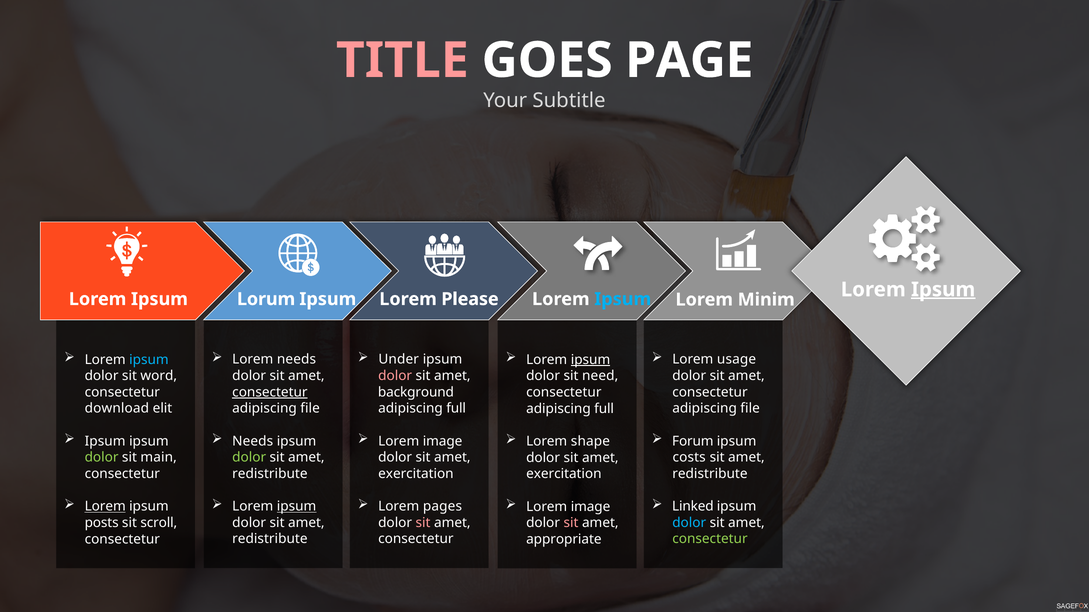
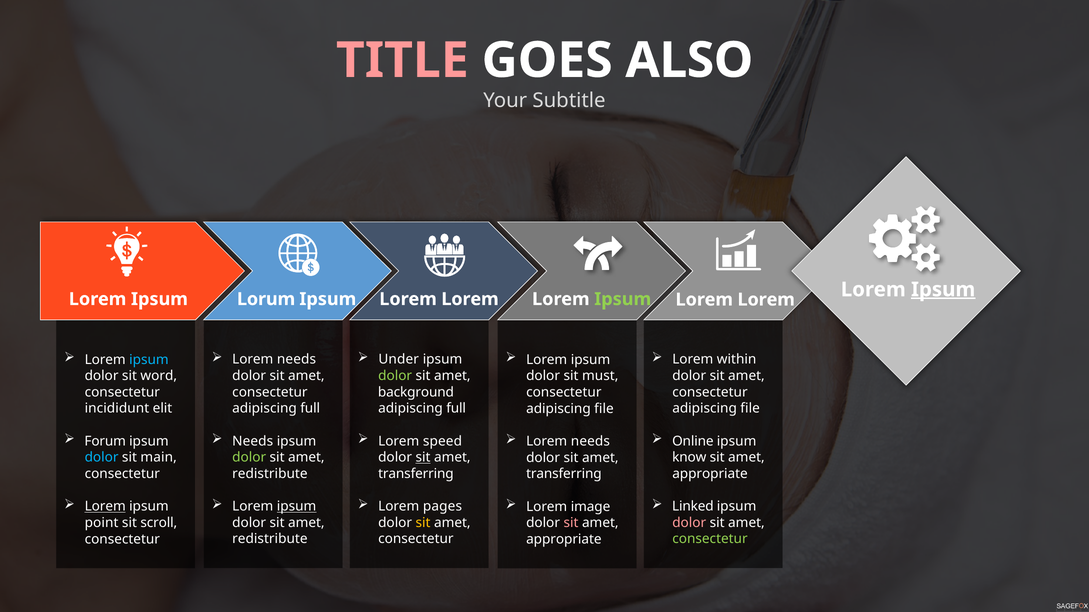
PAGE: PAGE -> ALSO
Please at (470, 299): Please -> Lorem
Ipsum at (623, 299) colour: light blue -> light green
Minim at (766, 300): Minim -> Lorem
usage: usage -> within
ipsum at (590, 360) underline: present -> none
dolor at (395, 376) colour: pink -> light green
need: need -> must
consectetur at (270, 392) underline: present -> none
download: download -> incididunt
file at (310, 409): file -> full
full at (604, 409): full -> file
image at (443, 441): image -> speed
Forum: Forum -> Online
Ipsum at (105, 442): Ipsum -> Forum
shape at (590, 442): shape -> needs
dolor at (102, 458) colour: light green -> light blue
sit at (423, 458) underline: none -> present
costs: costs -> know
exercitation at (416, 474): exercitation -> transferring
redistribute at (710, 474): redistribute -> appropriate
exercitation at (564, 474): exercitation -> transferring
posts: posts -> point
sit at (423, 523) colour: pink -> yellow
dolor at (689, 523) colour: light blue -> pink
